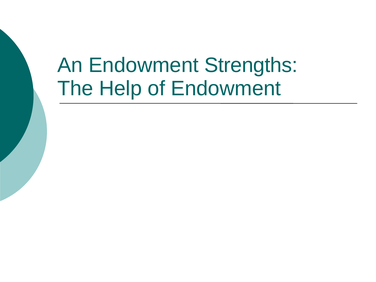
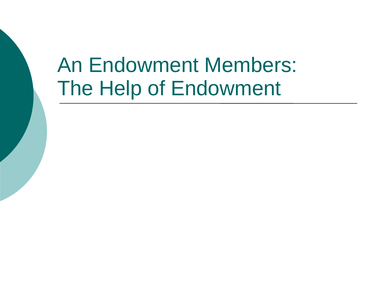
Strengths: Strengths -> Members
